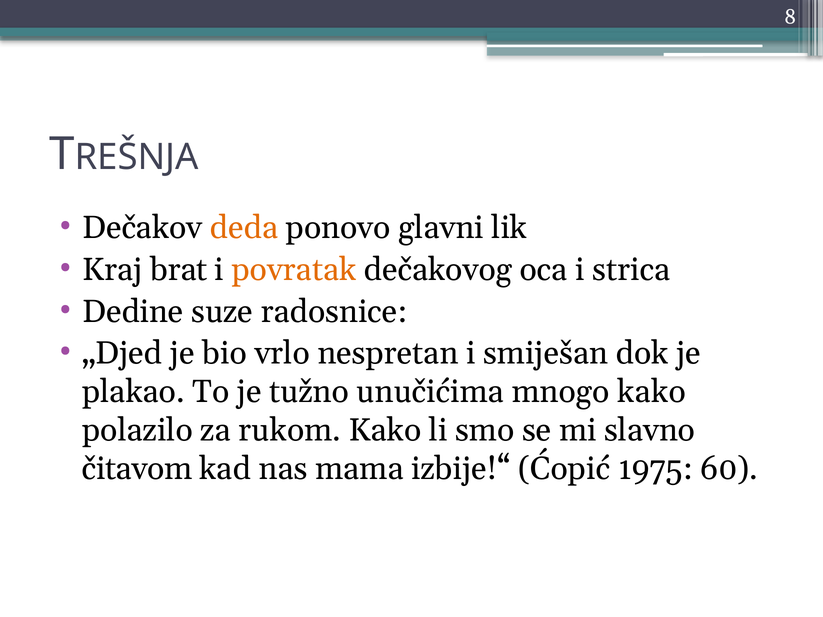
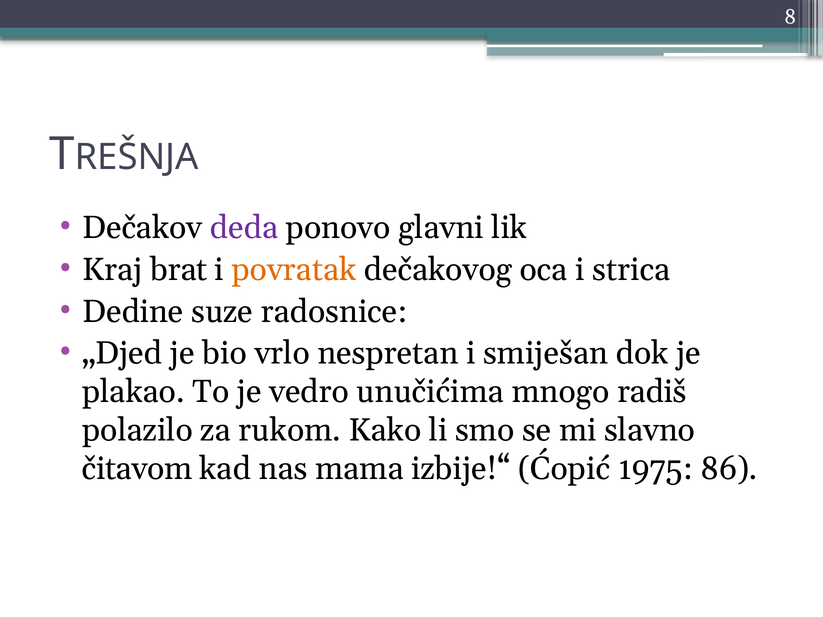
deda colour: orange -> purple
tužno: tužno -> vedro
mnogo kako: kako -> radiš
60: 60 -> 86
